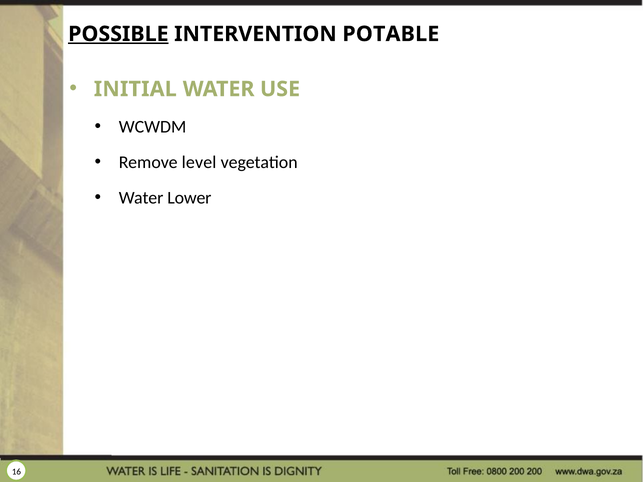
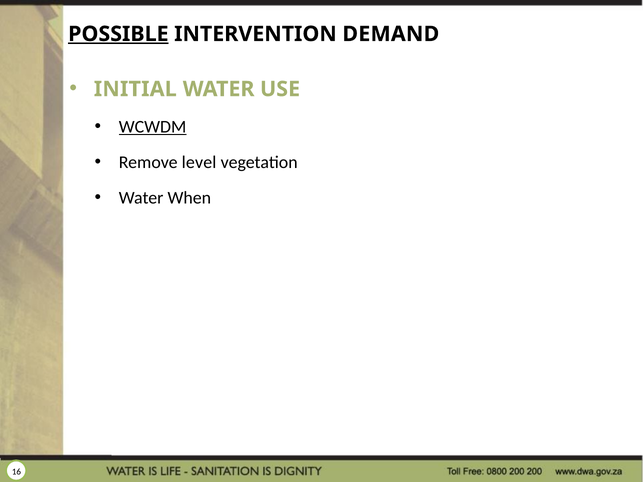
POTABLE: POTABLE -> DEMAND
WCWDM underline: none -> present
Lower: Lower -> When
